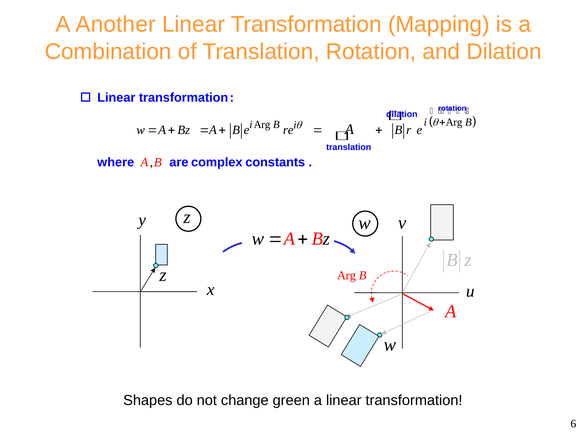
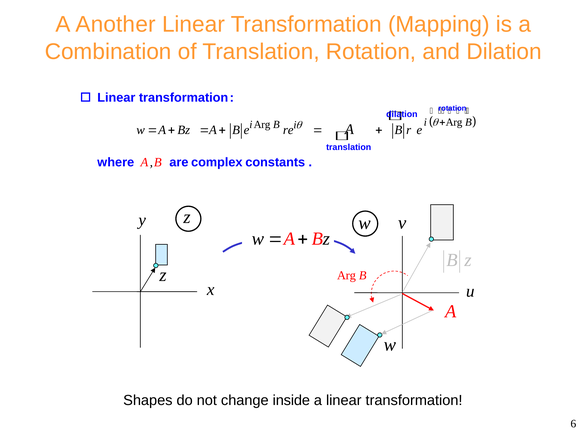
green: green -> inside
